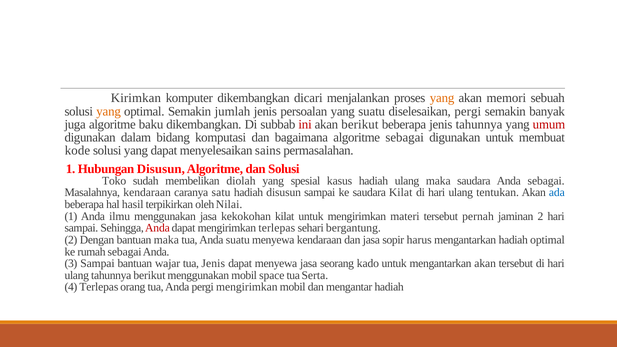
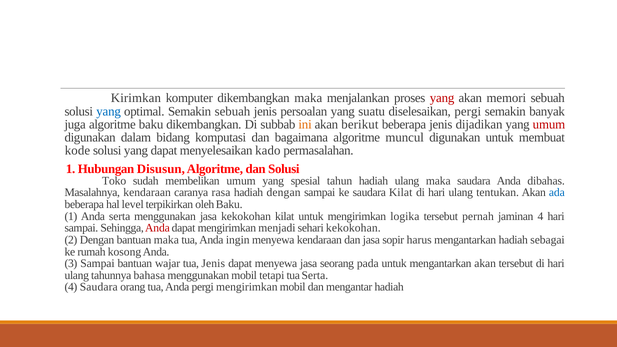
dikembangkan dicari: dicari -> maka
yang at (442, 98) colour: orange -> red
yang at (109, 111) colour: orange -> blue
Semakin jumlah: jumlah -> sebuah
ini colour: red -> orange
jenis tahunnya: tahunnya -> dijadikan
algoritme sebagai: sebagai -> muncul
sains: sains -> kado
membelikan diolah: diolah -> umum
kasus: kasus -> tahun
Anda sebagai: sebagai -> dibahas
satu: satu -> rasa
hadiah disusun: disusun -> dengan
hasil: hasil -> level
oleh Nilai: Nilai -> Baku
Anda ilmu: ilmu -> serta
materi: materi -> logika
jaminan 2: 2 -> 4
mengirimkan terlepas: terlepas -> menjadi
sehari bergantung: bergantung -> kekokohan
Anda suatu: suatu -> ingin
hadiah optimal: optimal -> sebagai
rumah sebagai: sebagai -> kosong
kado: kado -> pada
tahunnya berikut: berikut -> bahasa
space: space -> tetapi
4 Terlepas: Terlepas -> Saudara
